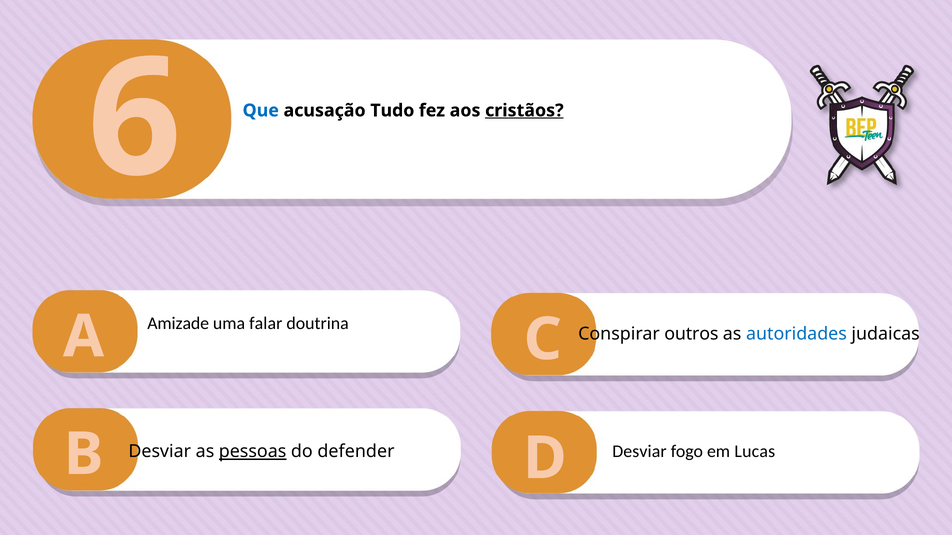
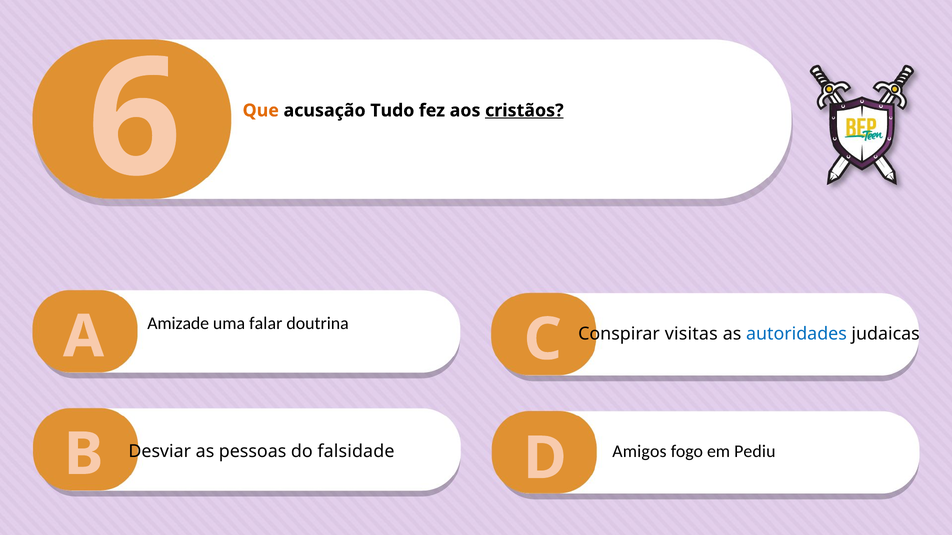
Que colour: blue -> orange
outros: outros -> visitas
Desviar at (639, 452): Desviar -> Amigos
Lucas: Lucas -> Pediu
pessoas underline: present -> none
defender: defender -> falsidade
